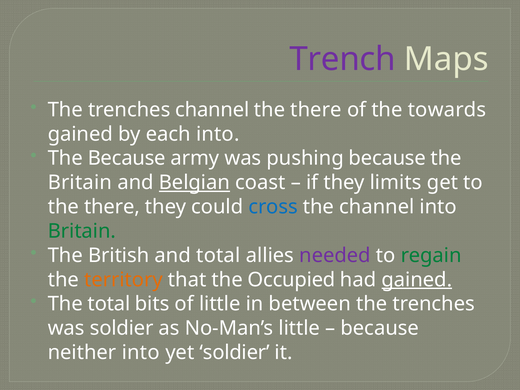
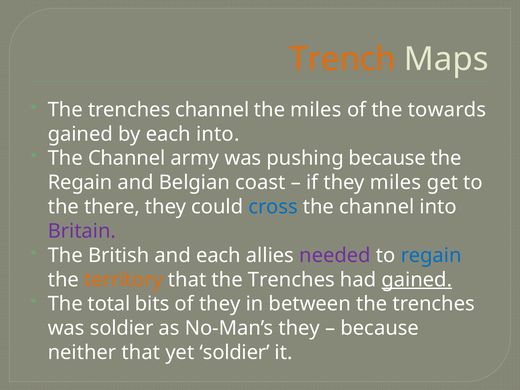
Trench colour: purple -> orange
there at (316, 110): there -> miles
Because at (127, 158): Because -> Channel
Britain at (80, 183): Britain -> Regain
Belgian underline: present -> none
they limits: limits -> miles
Britain at (82, 231) colour: green -> purple
and total: total -> each
regain at (431, 255) colour: green -> blue
that the Occupied: Occupied -> Trenches
of little: little -> they
No-Man’s little: little -> they
neither into: into -> that
